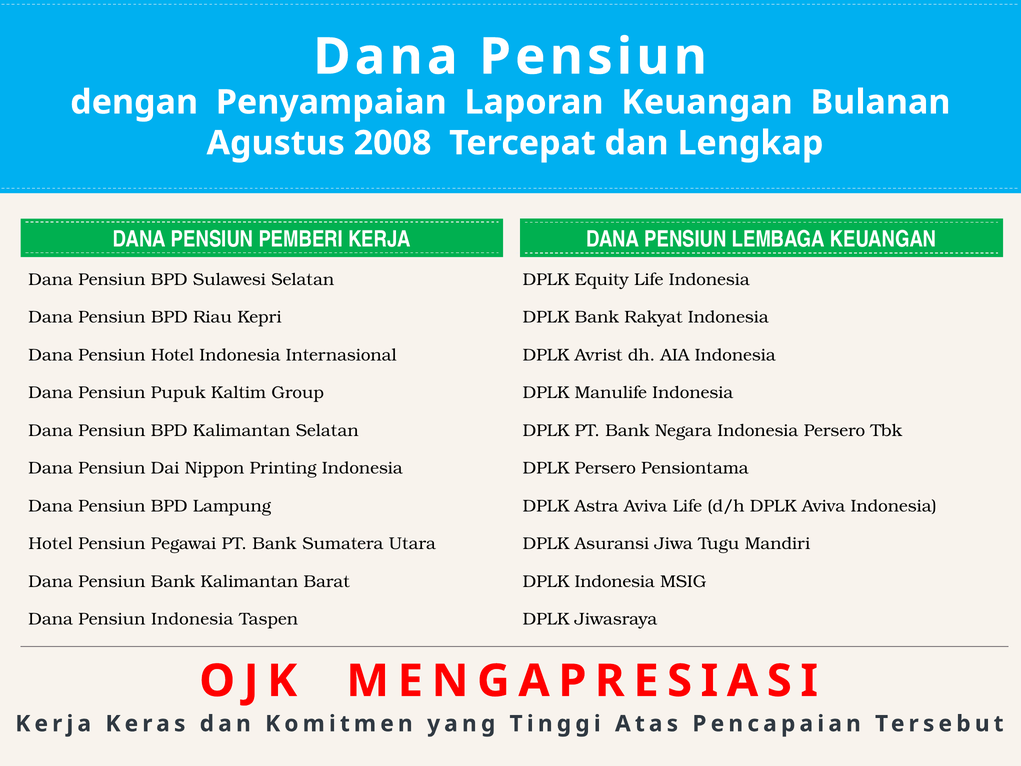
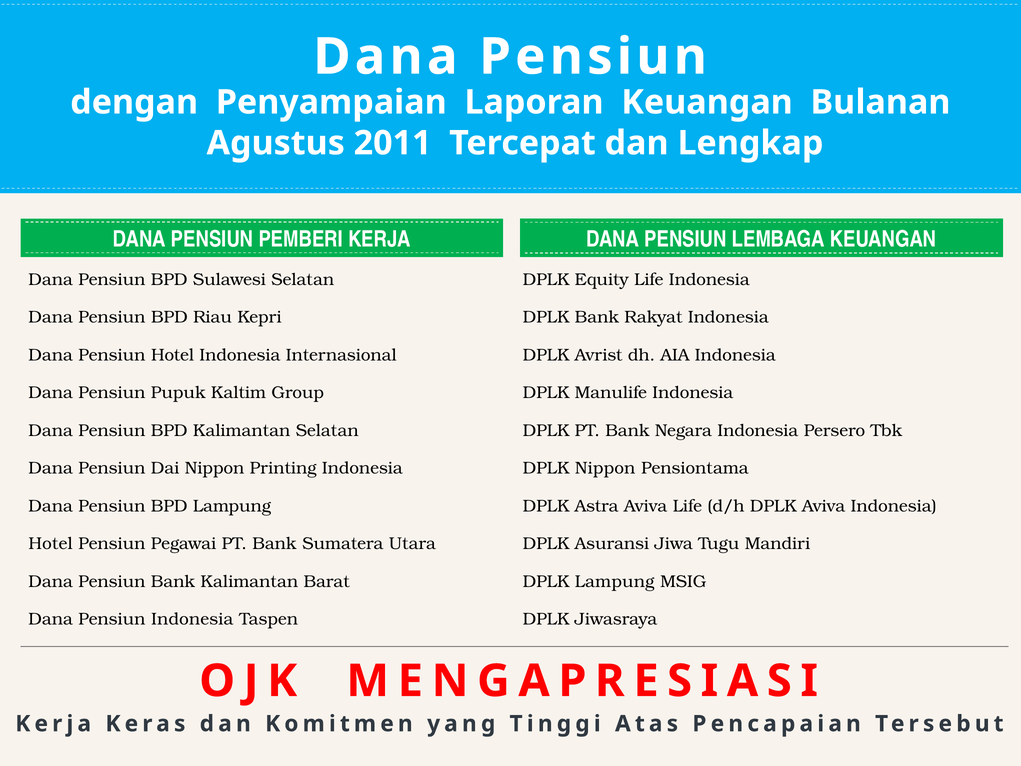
2008: 2008 -> 2011
DPLK Persero: Persero -> Nippon
DPLK Indonesia: Indonesia -> Lampung
